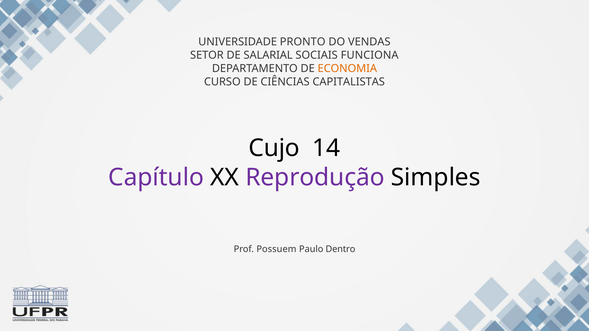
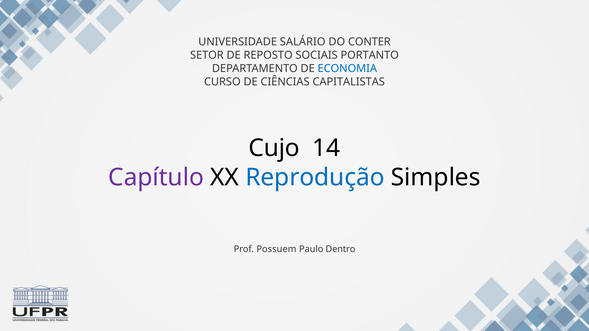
PRONTO: PRONTO -> SALÁRIO
VENDAS: VENDAS -> CONTER
SALARIAL: SALARIAL -> REPOSTO
FUNCIONA: FUNCIONA -> PORTANTO
ECONOMIA colour: orange -> blue
Reprodução colour: purple -> blue
